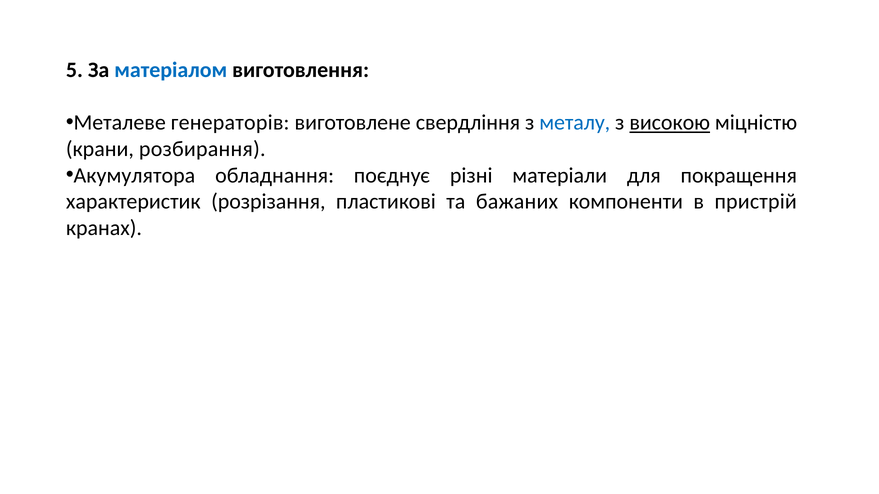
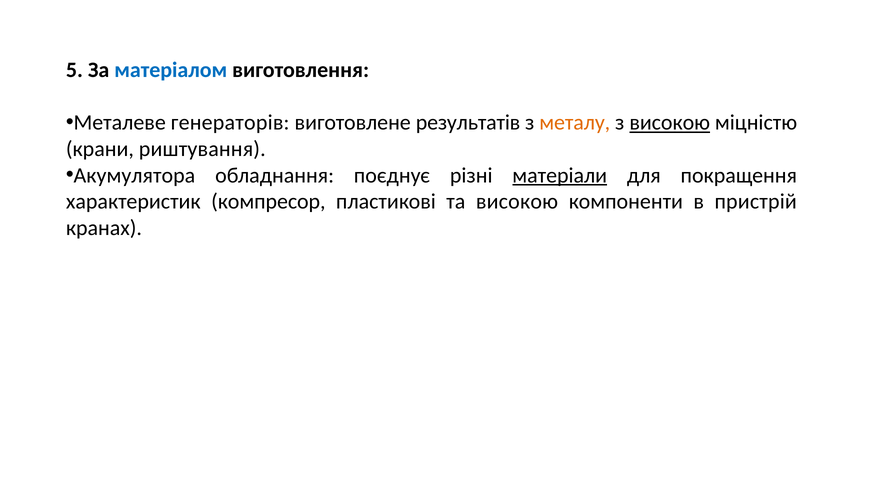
свердління: свердління -> результатів
металу colour: blue -> orange
розбирання: розбирання -> риштування
матеріали underline: none -> present
розрізання: розрізання -> компресор
та бажаних: бажаних -> високою
